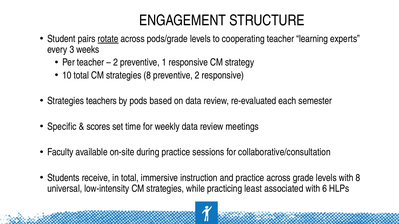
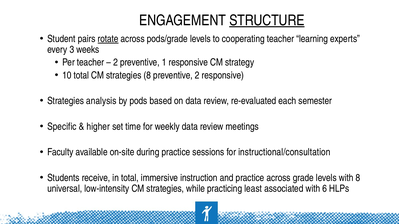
STRUCTURE underline: none -> present
teachers: teachers -> analysis
scores: scores -> higher
collaborative/consultation: collaborative/consultation -> instructional/consultation
